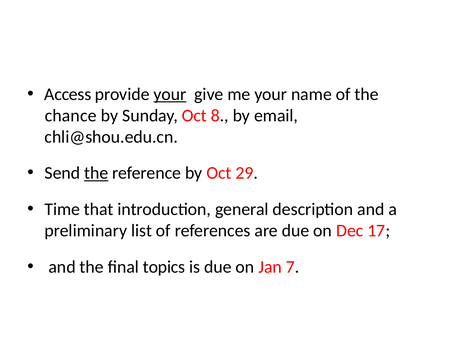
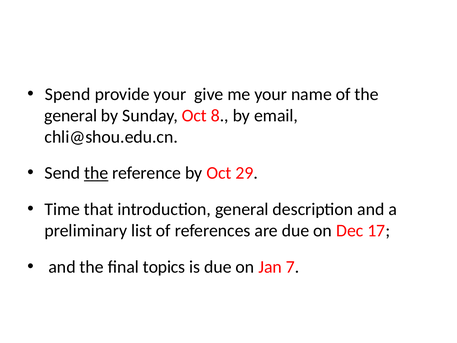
Access: Access -> Spend
your at (170, 94) underline: present -> none
chance at (71, 115): chance -> general
